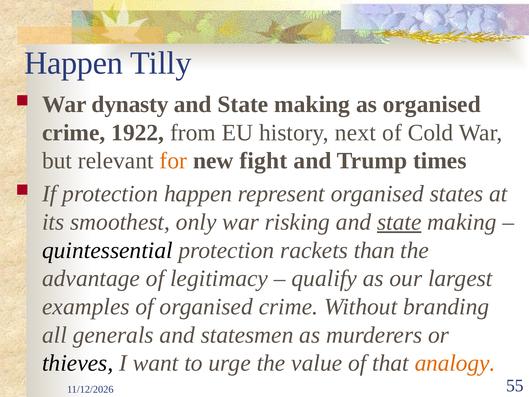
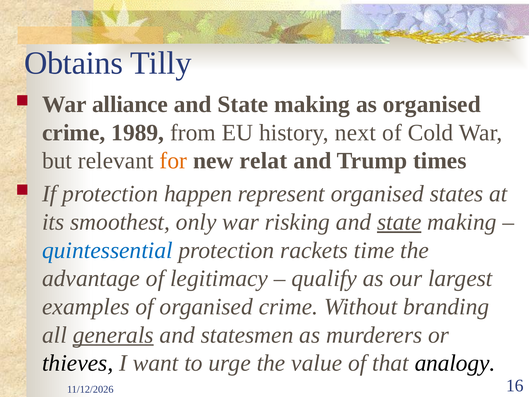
Happen at (73, 63): Happen -> Obtains
dynasty: dynasty -> alliance
1922: 1922 -> 1989
fight: fight -> relat
quintessential colour: black -> blue
than: than -> time
generals underline: none -> present
analogy colour: orange -> black
55: 55 -> 16
